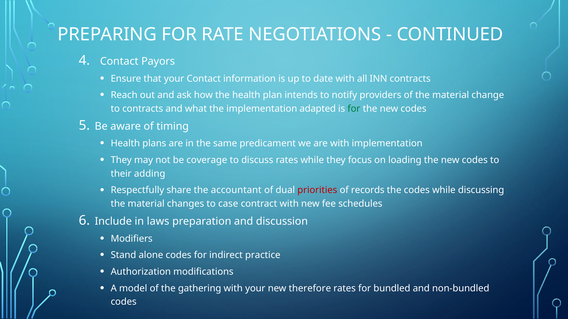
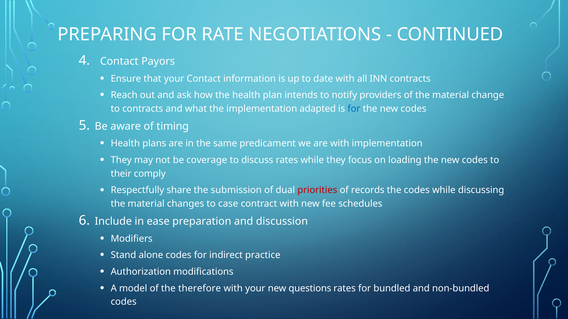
for at (354, 109) colour: green -> blue
adding: adding -> comply
accountant: accountant -> submission
laws: laws -> ease
gathering: gathering -> therefore
therefore: therefore -> questions
